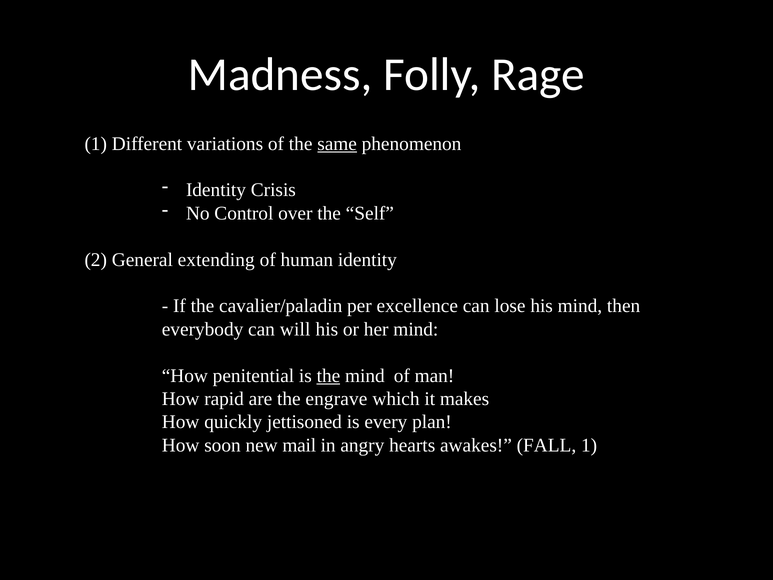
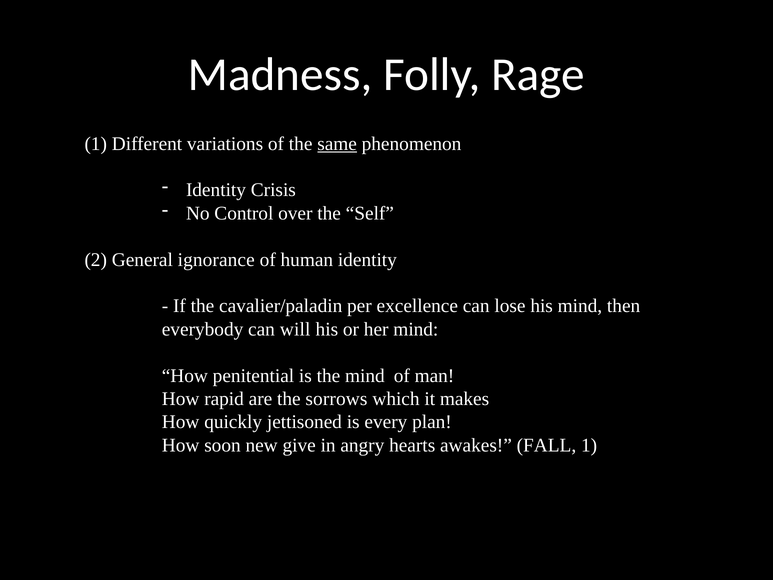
extending: extending -> ignorance
the at (328, 376) underline: present -> none
engrave: engrave -> sorrows
mail: mail -> give
